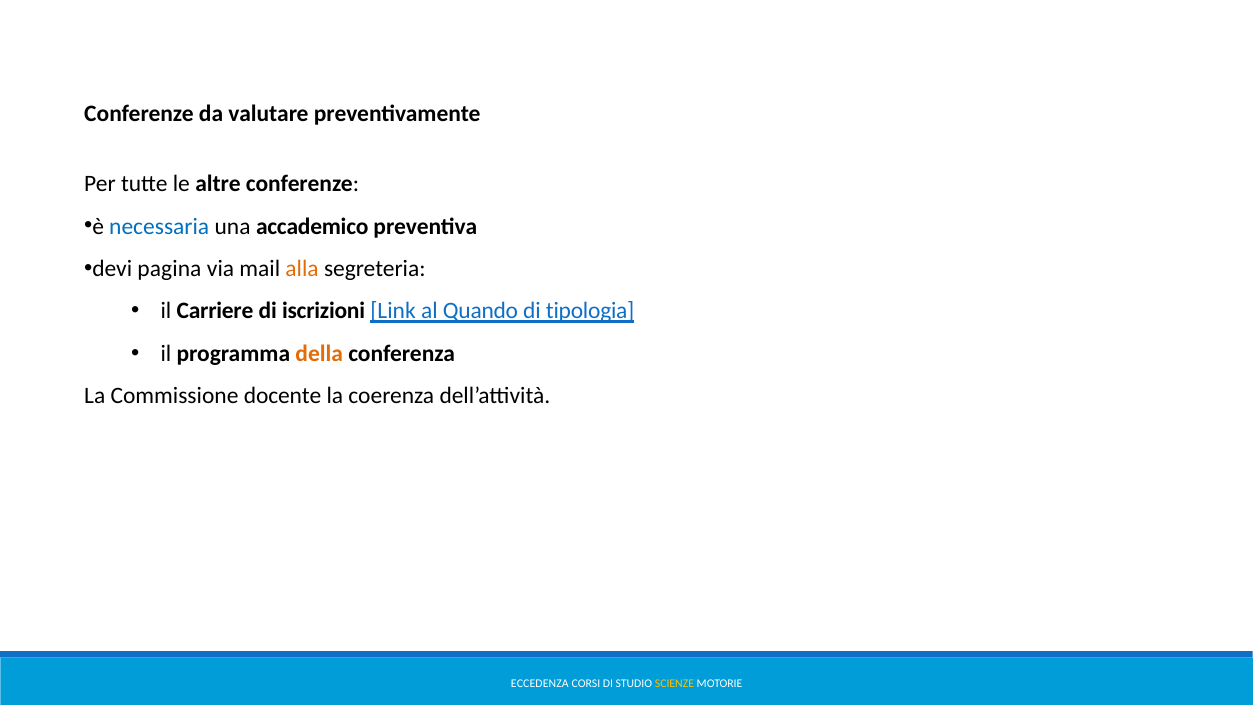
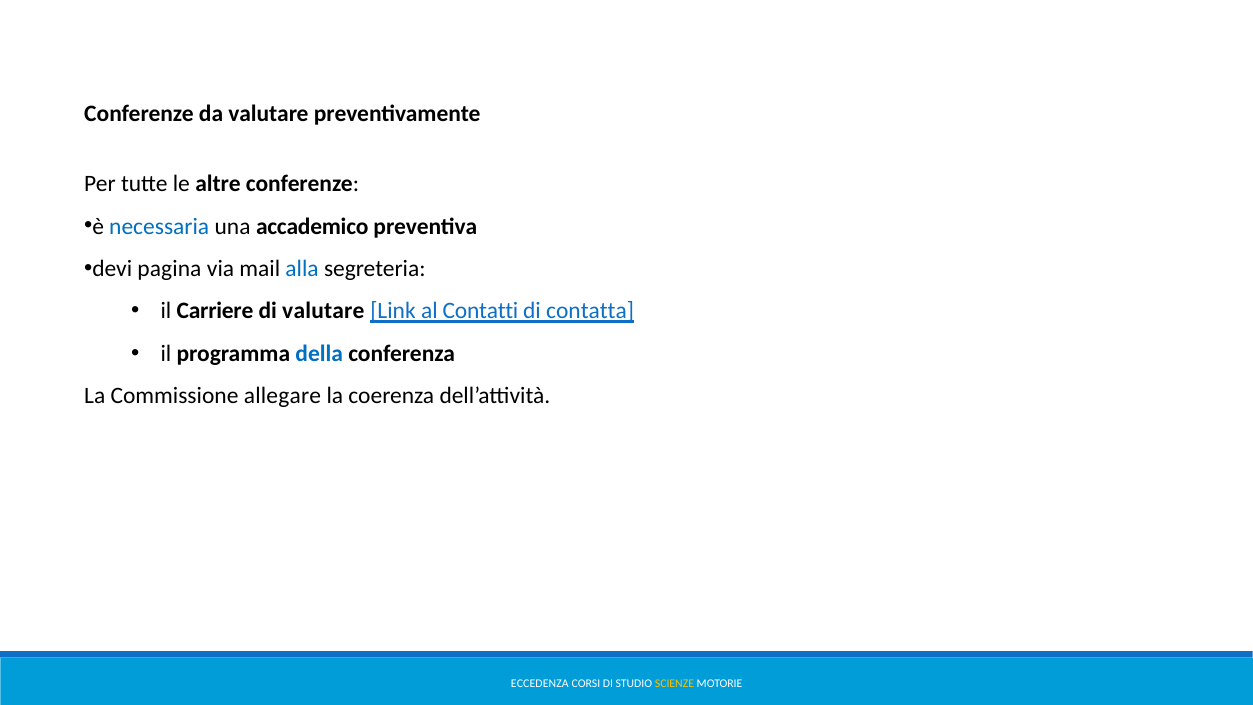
alla colour: orange -> blue
di iscrizioni: iscrizioni -> valutare
Quando: Quando -> Contatti
tipologia: tipologia -> contatta
della colour: orange -> blue
docente: docente -> allegare
